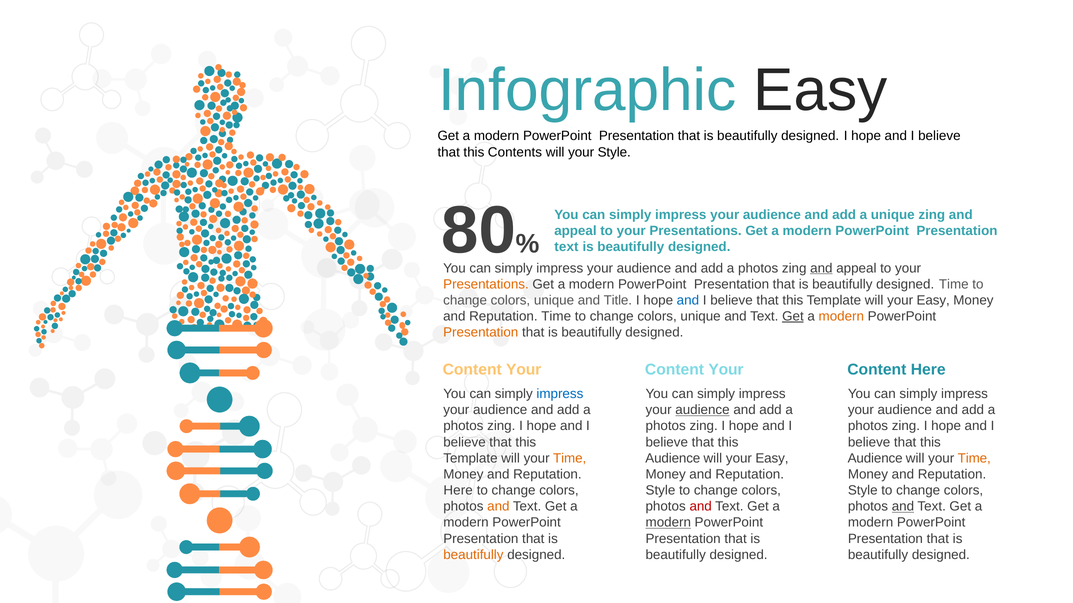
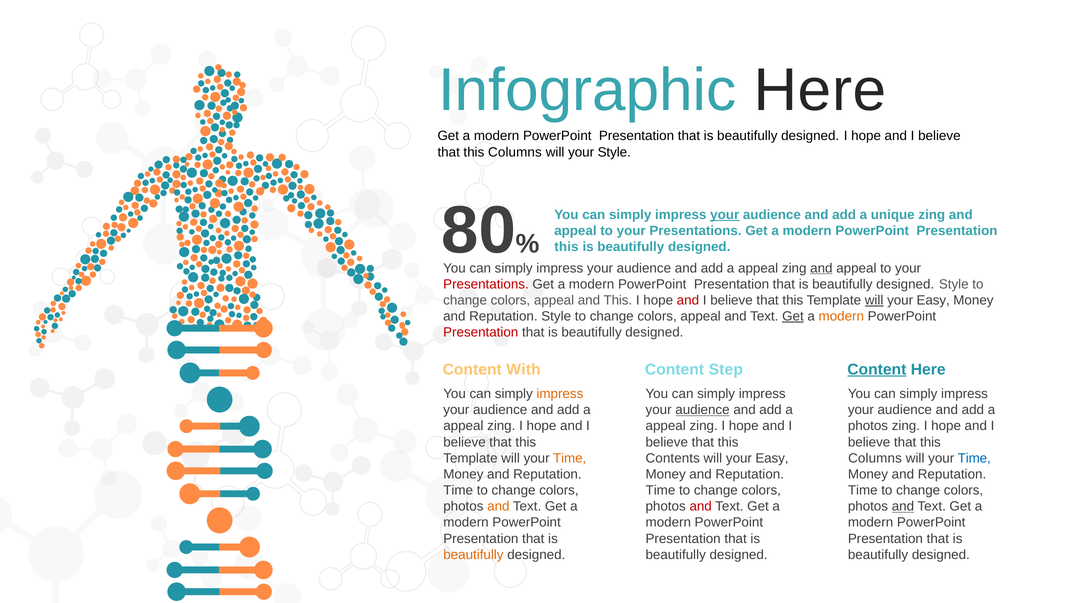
Infographic Easy: Easy -> Here
Contents at (515, 152): Contents -> Columns
your at (725, 215) underline: none -> present
text at (566, 247): text -> this
photos at (758, 268): photos -> appeal
Presentations at (486, 284) colour: orange -> red
designed Time: Time -> Style
unique at (554, 301): unique -> appeal
and Title: Title -> This
and at (688, 301) colour: blue -> red
will at (874, 301) underline: none -> present
Reputation Time: Time -> Style
unique at (701, 317): unique -> appeal
Presentation at (481, 333) colour: orange -> red
Your at (524, 370): Your -> With
Your at (726, 370): Your -> Step
Content at (877, 370) underline: none -> present
impress at (560, 394) colour: blue -> orange
photos at (463, 426): photos -> appeal
photos at (666, 426): photos -> appeal
Audience at (673, 459): Audience -> Contents
Audience at (875, 459): Audience -> Columns
Time at (974, 459) colour: orange -> blue
Here at (458, 491): Here -> Time
Style at (660, 491): Style -> Time
Style at (863, 491): Style -> Time
modern at (668, 523) underline: present -> none
